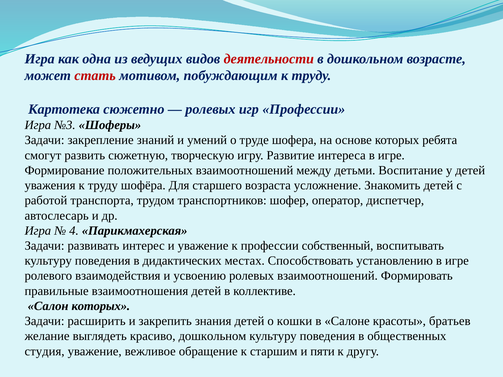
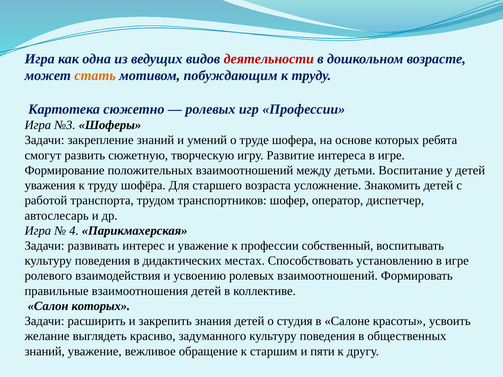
стать colour: red -> orange
кошки: кошки -> студия
братьев: братьев -> усвоить
красиво дошкольном: дошкольном -> задуманного
студия at (45, 351): студия -> знаний
